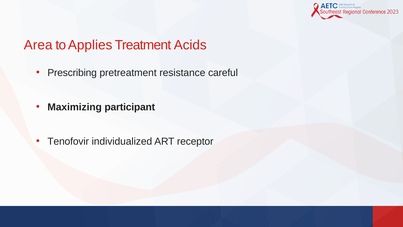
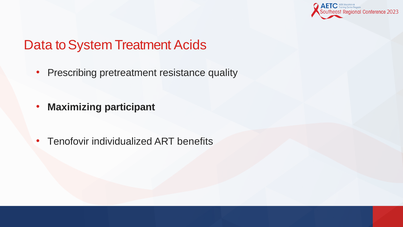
Area: Area -> Data
Applies: Applies -> System
careful: careful -> quality
receptor: receptor -> benefits
